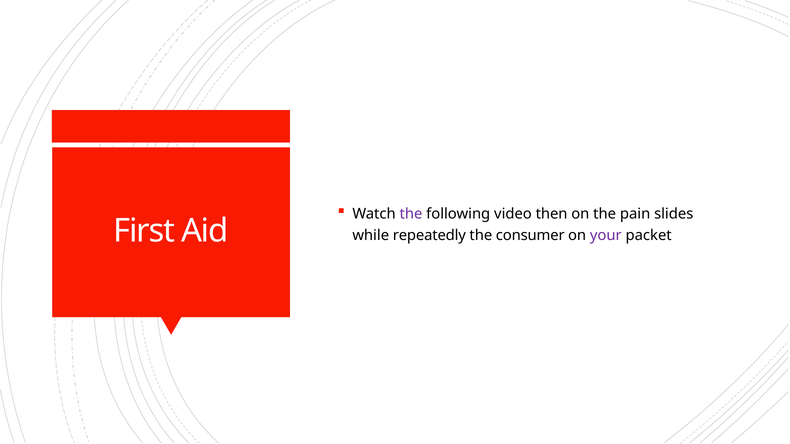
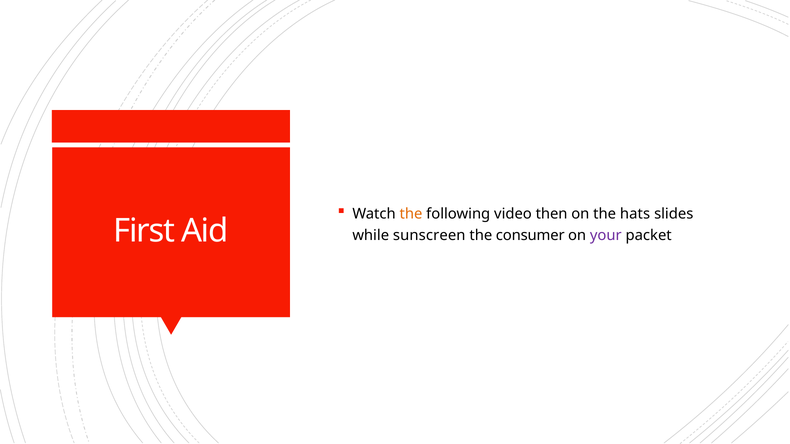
the at (411, 214) colour: purple -> orange
pain: pain -> hats
repeatedly: repeatedly -> sunscreen
